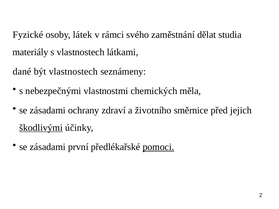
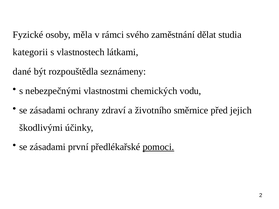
látek: látek -> měla
materiály: materiály -> kategorii
být vlastnostech: vlastnostech -> rozpouštědla
měla: měla -> vodu
škodlivými underline: present -> none
